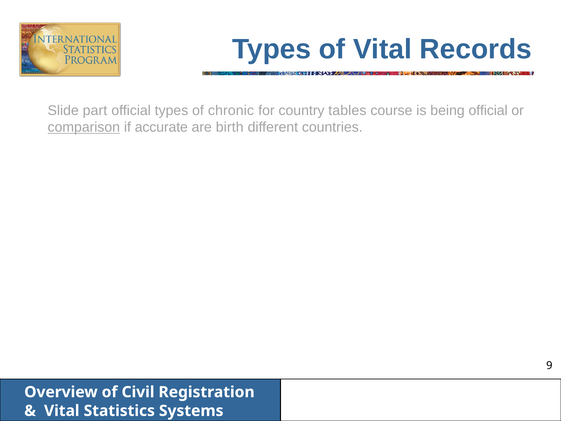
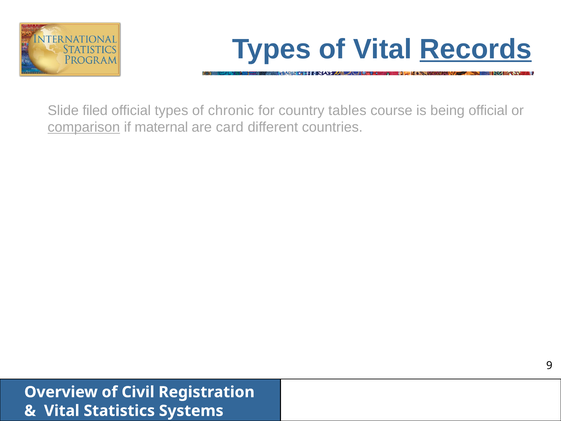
Records underline: none -> present
part: part -> filed
accurate: accurate -> maternal
birth: birth -> card
